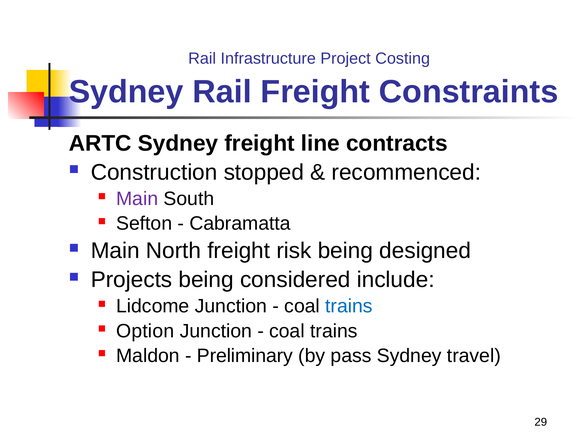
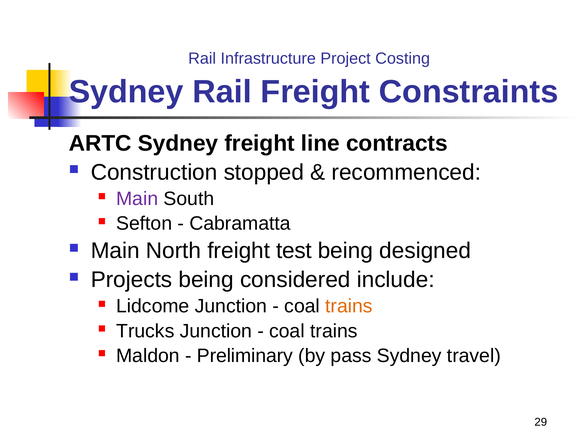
risk: risk -> test
trains at (349, 307) colour: blue -> orange
Option: Option -> Trucks
